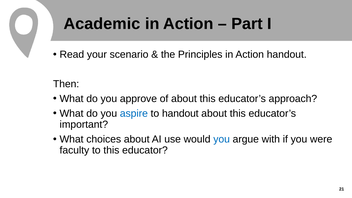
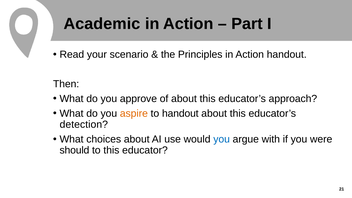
aspire colour: blue -> orange
important: important -> detection
faculty: faculty -> should
